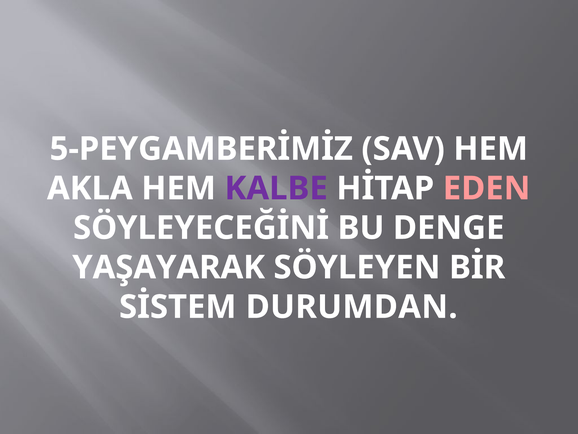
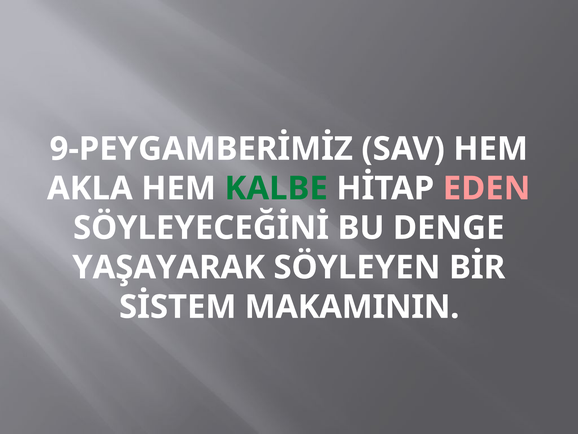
5-PEYGAMBERİMİZ: 5-PEYGAMBERİMİZ -> 9-PEYGAMBERİMİZ
KALBE colour: purple -> green
DURUMDAN: DURUMDAN -> MAKAMININ
